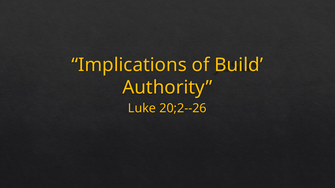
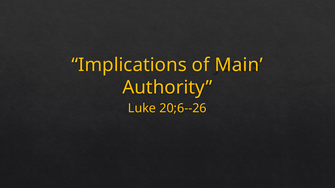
Build: Build -> Main
20;2--26: 20;2--26 -> 20;6--26
